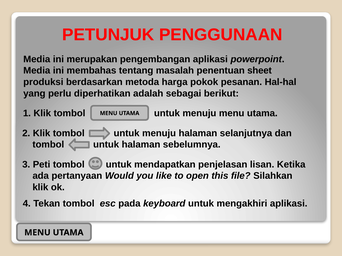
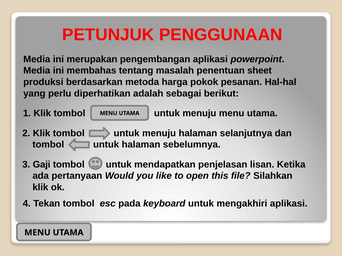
Peti: Peti -> Gaji
